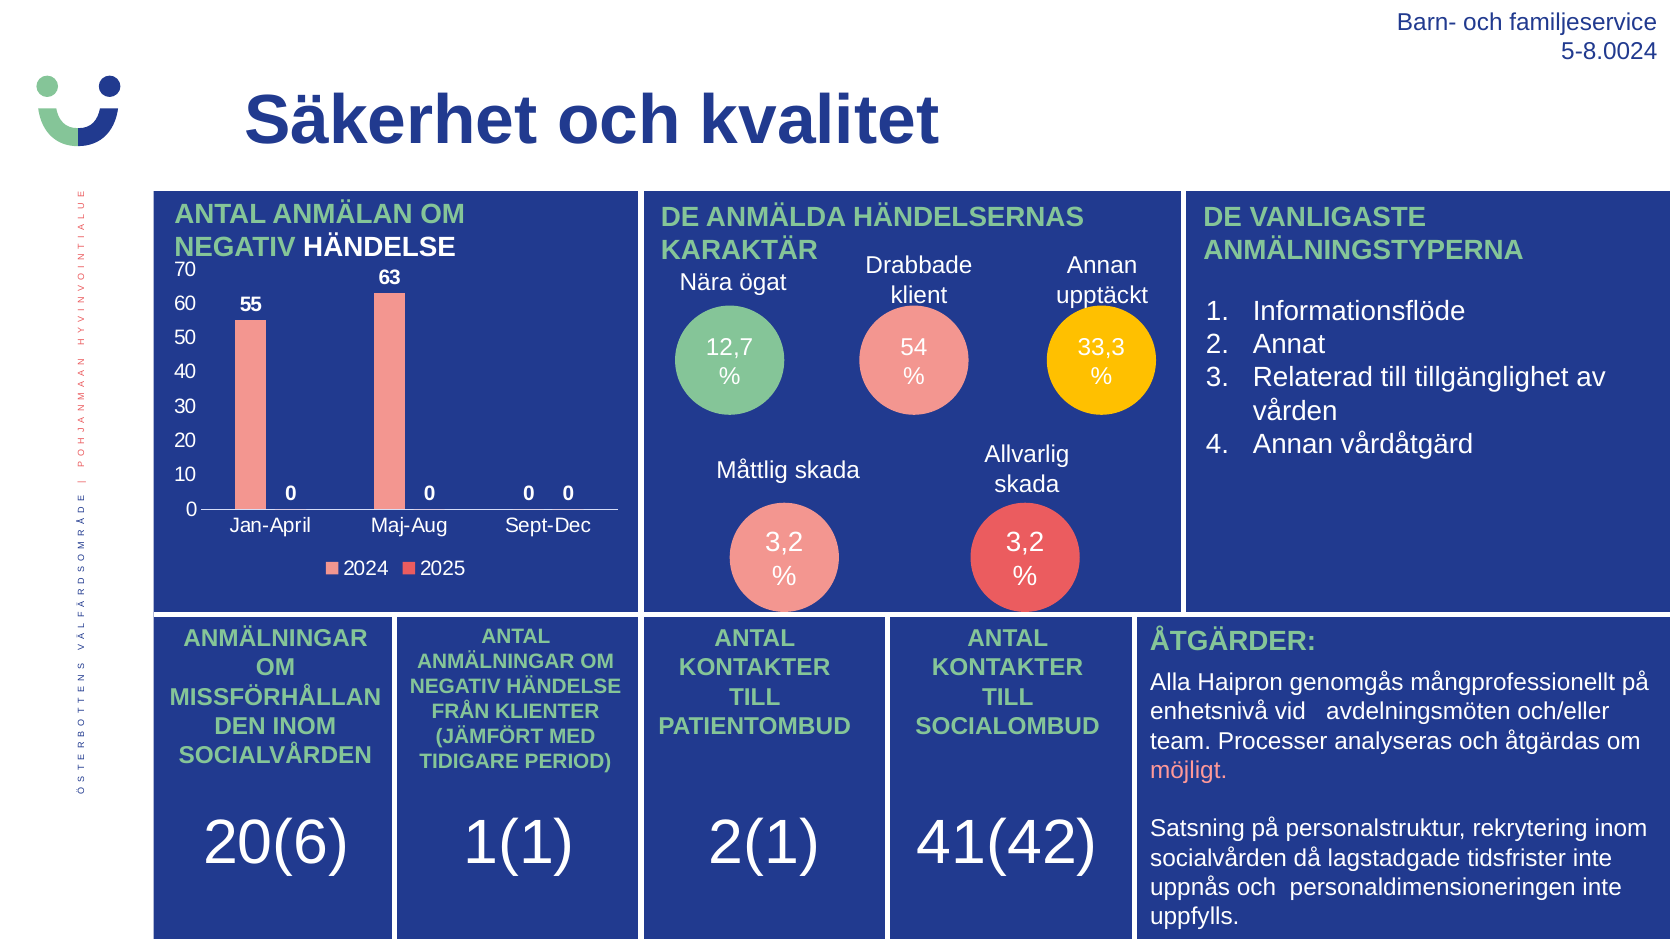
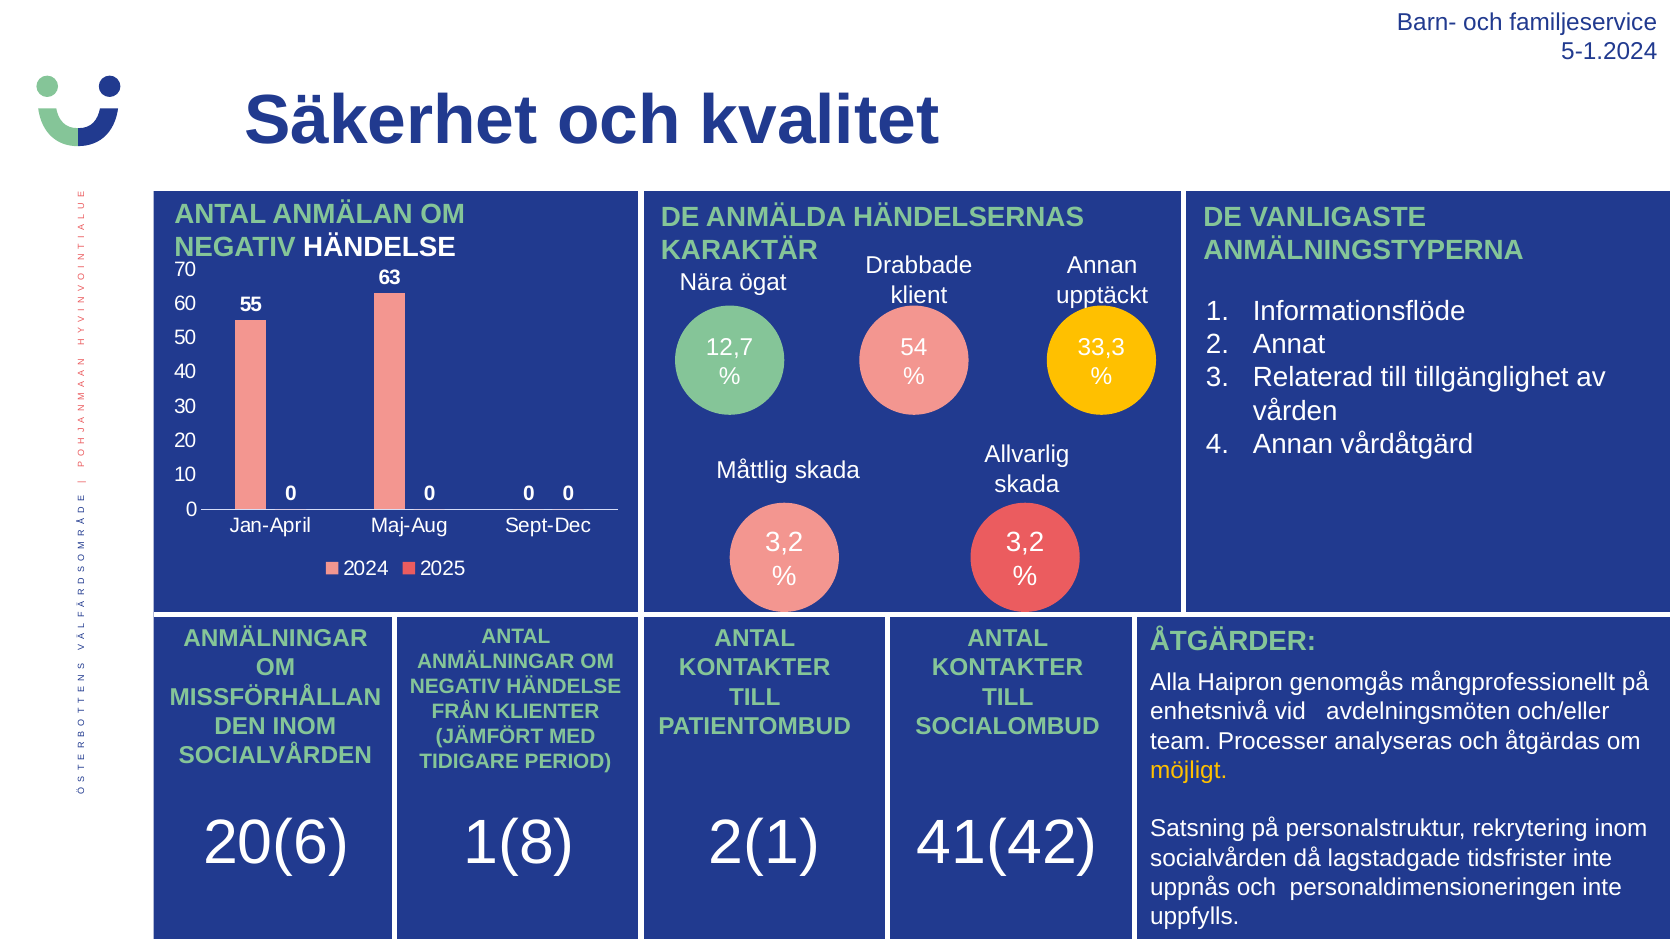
5-8.0024: 5-8.0024 -> 5-1.2024
möjligt colour: pink -> yellow
1(1: 1(1 -> 1(8
